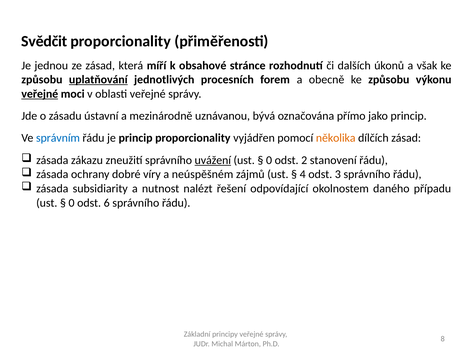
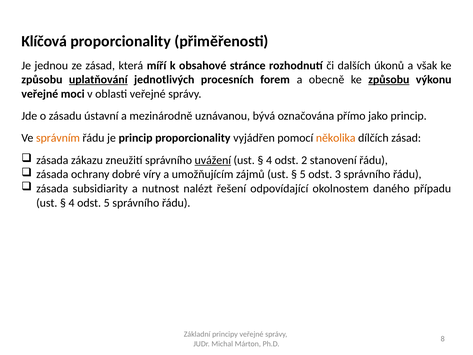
Svědčit: Svědčit -> Klíčová
způsobu at (389, 80) underline: none -> present
veřejné at (40, 94) underline: present -> none
správním colour: blue -> orange
0 at (269, 160): 0 -> 4
neúspěšném: neúspěšném -> umožňujícím
4 at (303, 174): 4 -> 5
0 at (72, 203): 0 -> 4
odst 6: 6 -> 5
